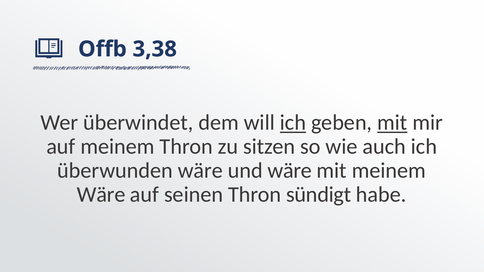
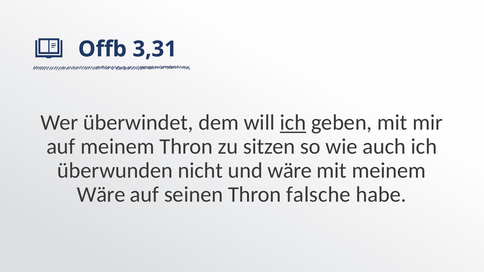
3,38: 3,38 -> 3,31
mit at (392, 123) underline: present -> none
überwunden wäre: wäre -> nicht
sündigt: sündigt -> falsche
